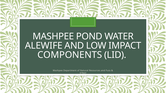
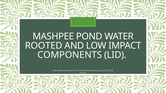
ALEWIFE: ALEWIFE -> ROOTED
